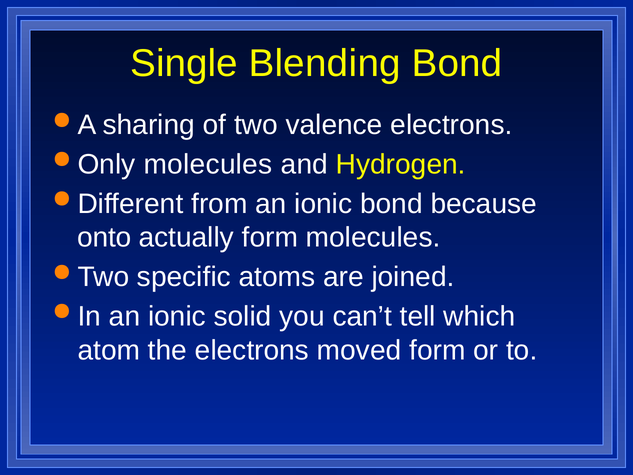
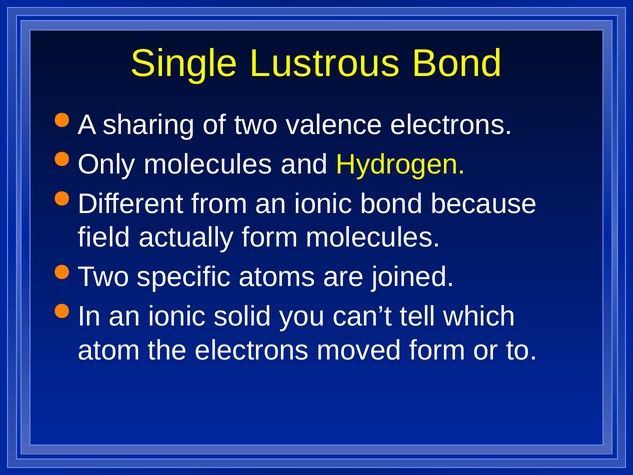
Blending: Blending -> Lustrous
onto: onto -> field
